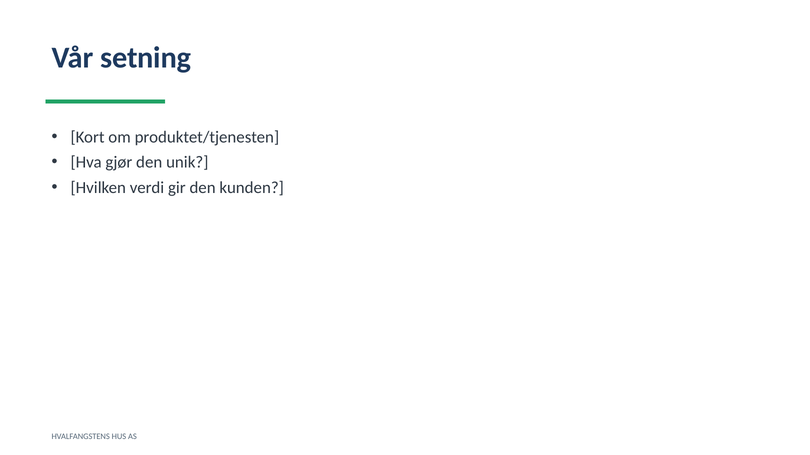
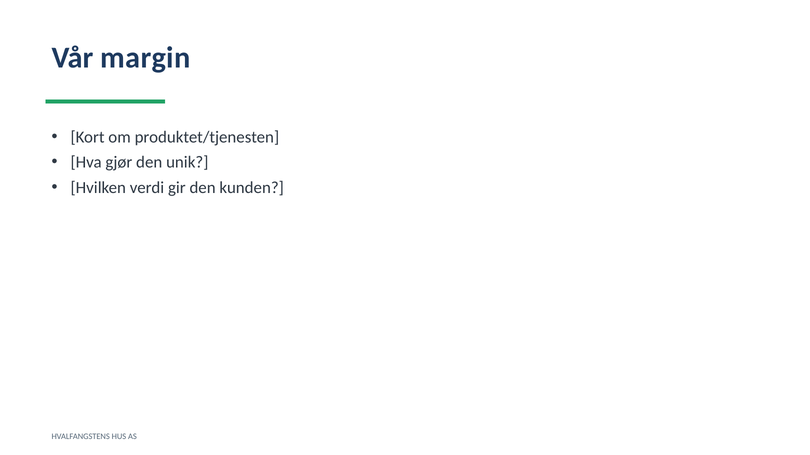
setning: setning -> margin
